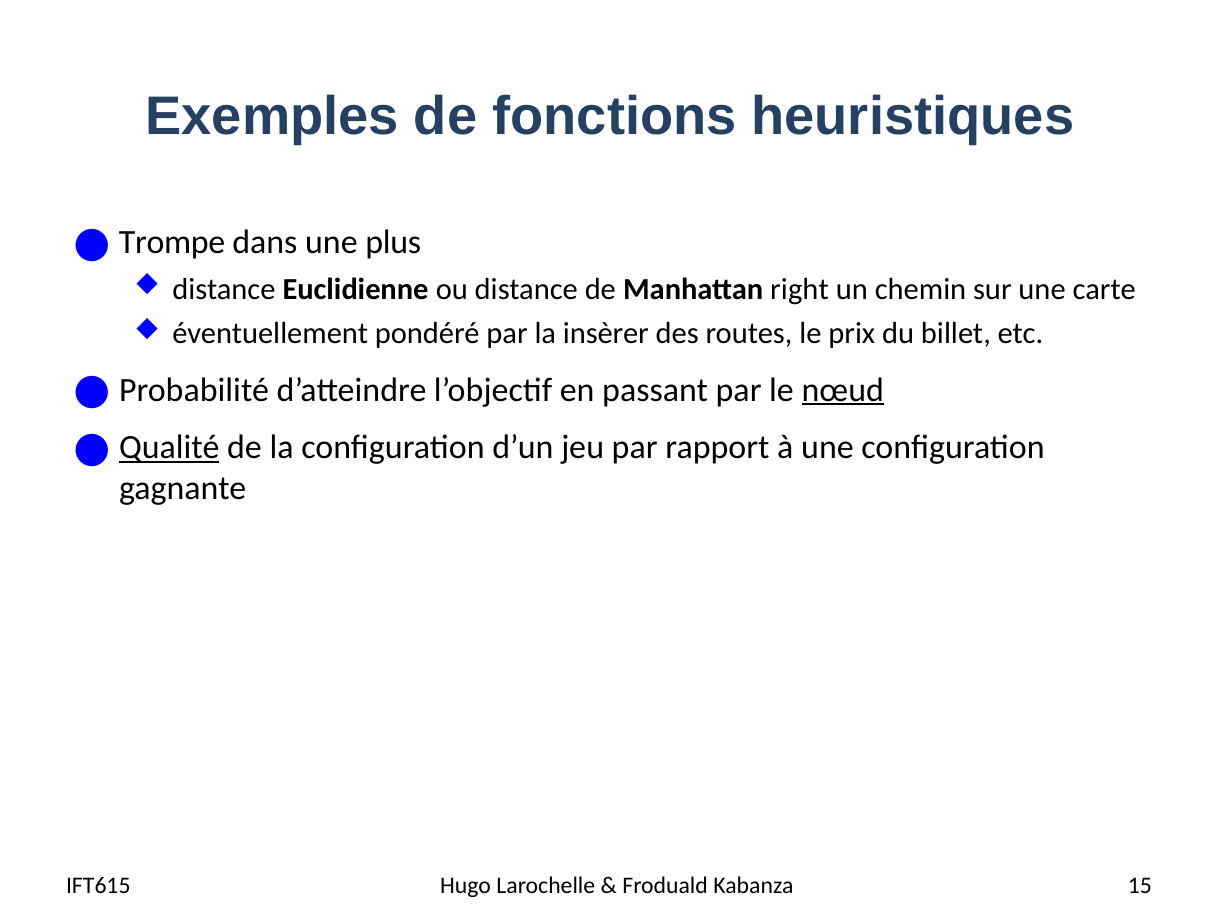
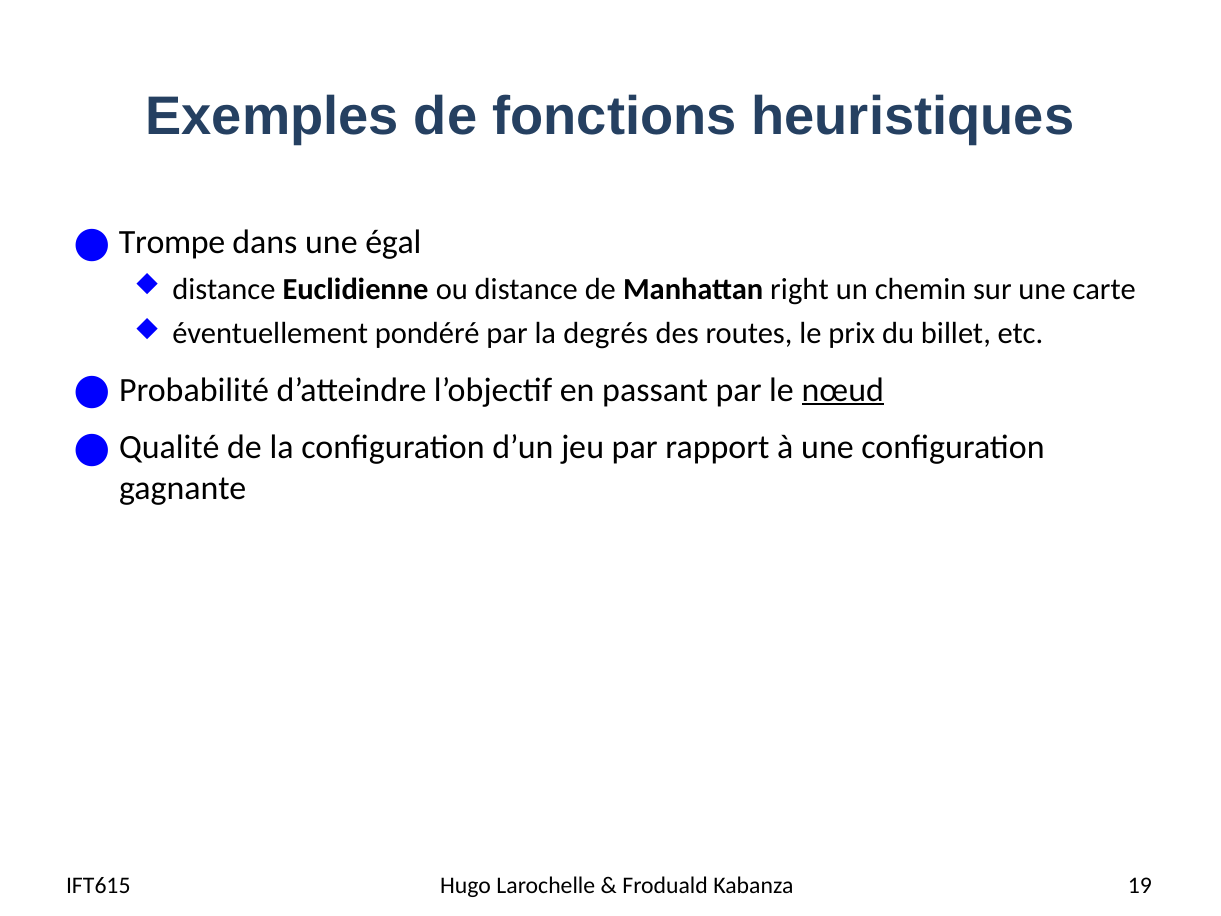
plus: plus -> égal
insèrer: insèrer -> degrés
Qualité underline: present -> none
15: 15 -> 19
